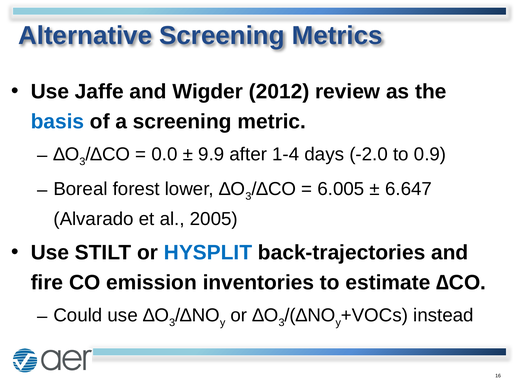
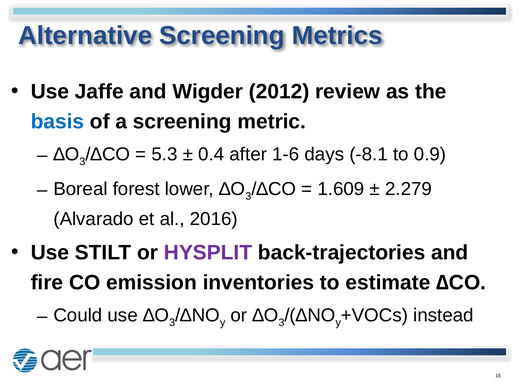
0.0: 0.0 -> 5.3
9.9: 9.9 -> 0.4
1-4: 1-4 -> 1-6
-2.0: -2.0 -> -8.1
6.005: 6.005 -> 1.609
6.647: 6.647 -> 2.279
2005: 2005 -> 2016
HYSPLIT colour: blue -> purple
